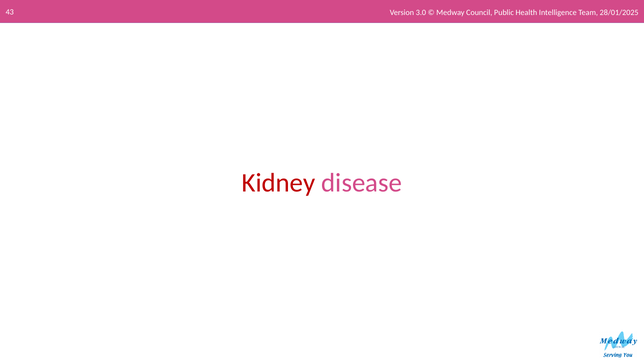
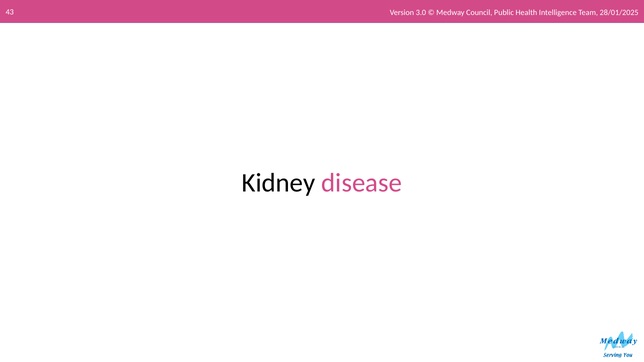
Kidney colour: red -> black
